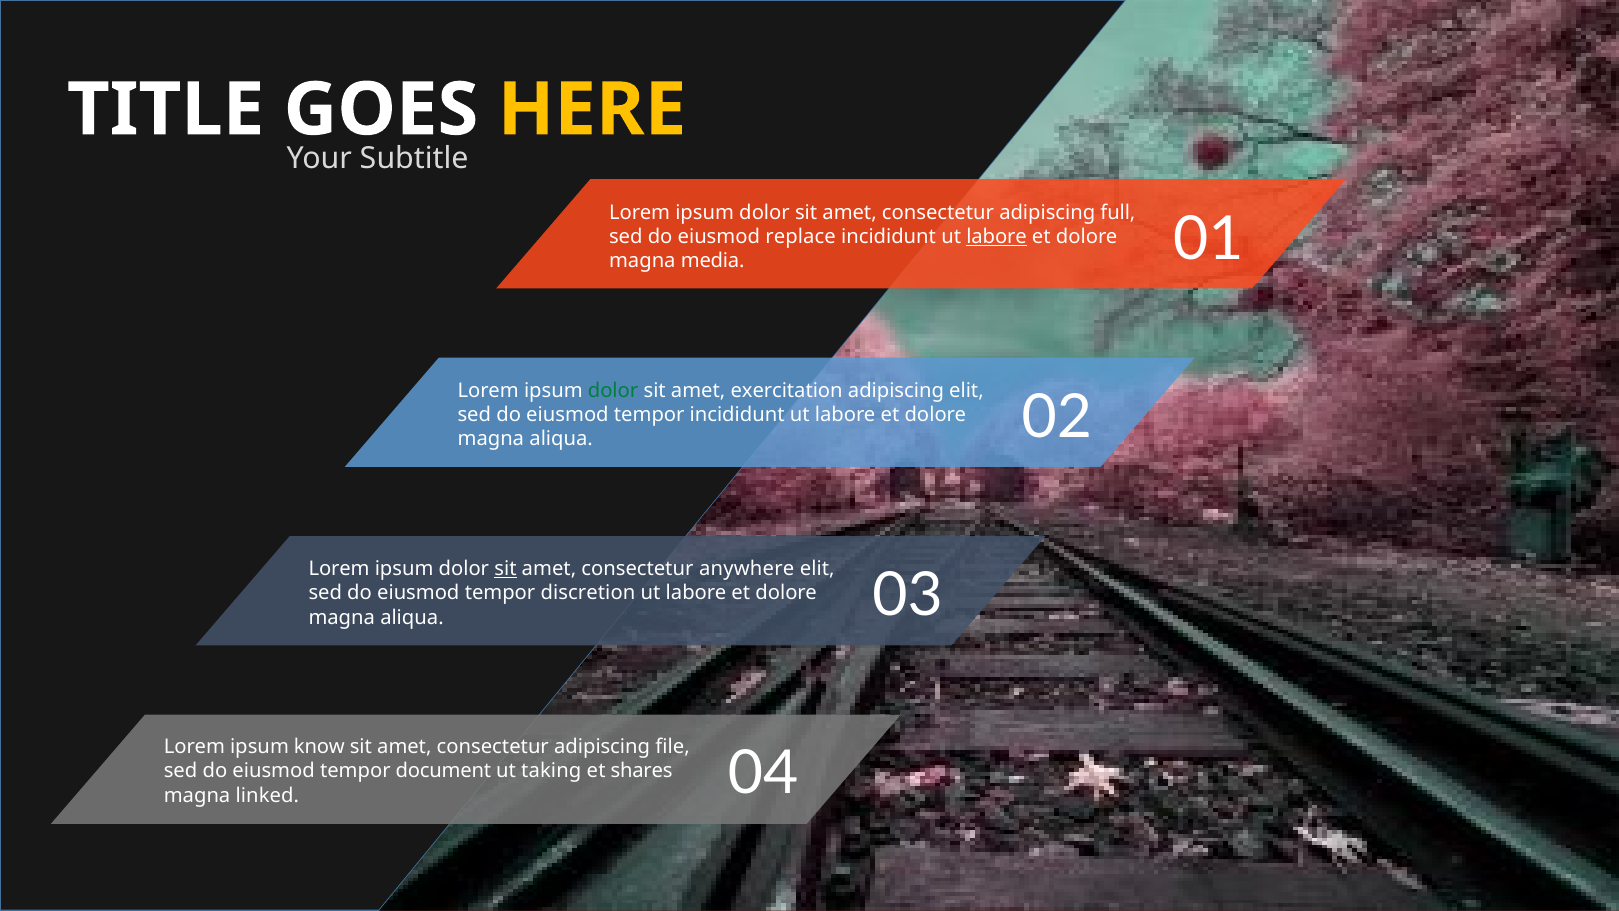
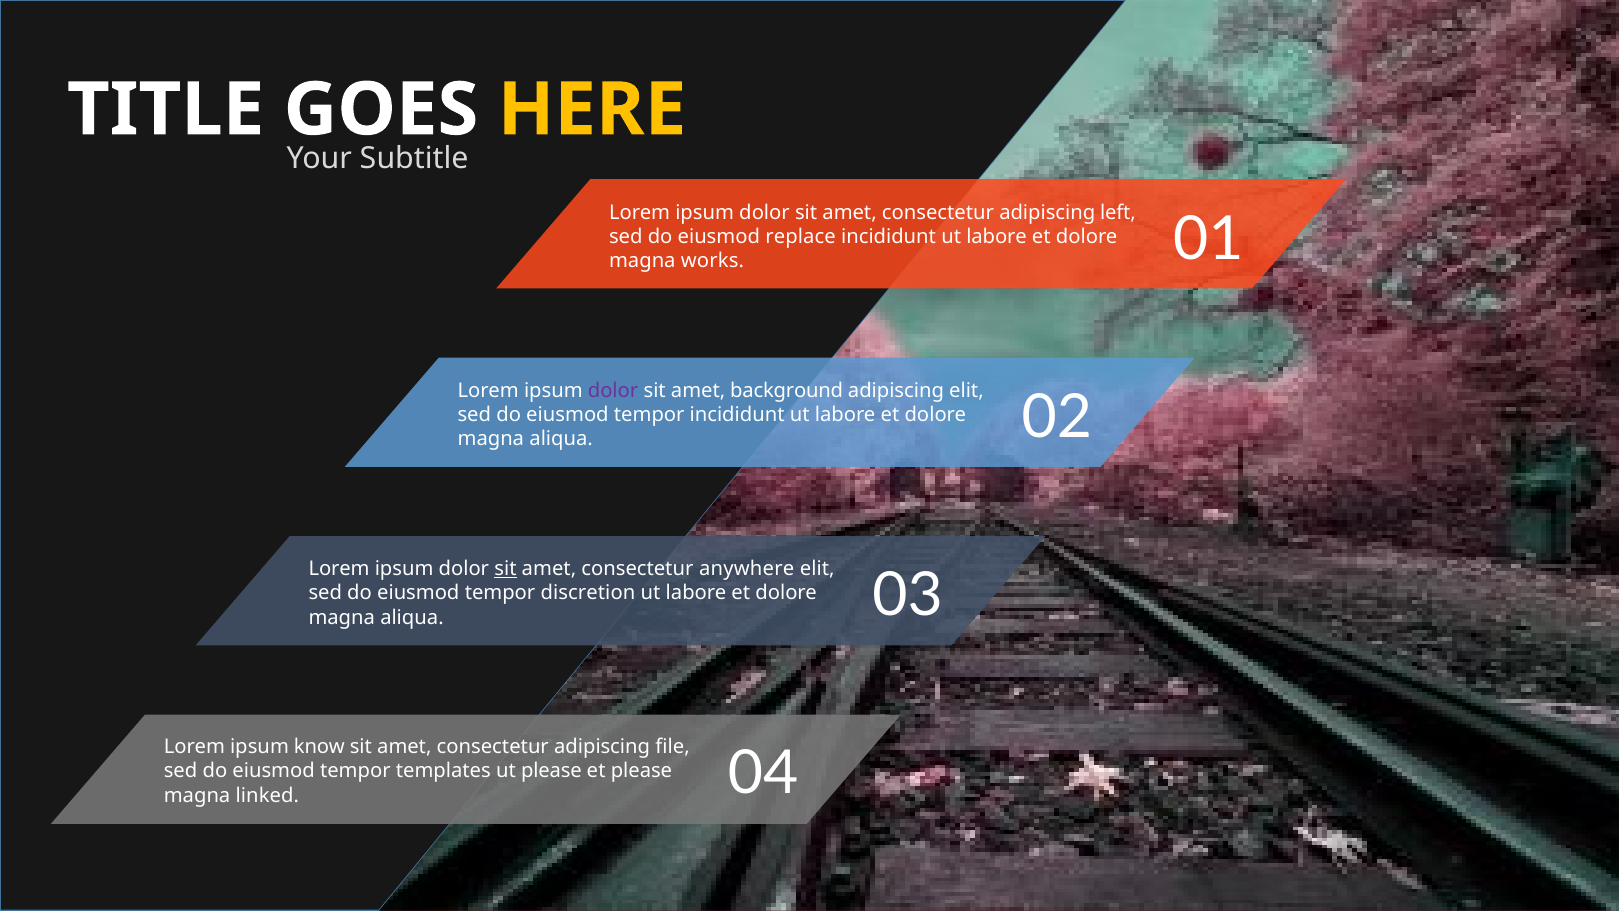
full: full -> left
labore at (997, 237) underline: present -> none
media: media -> works
dolor at (613, 390) colour: green -> purple
exercitation: exercitation -> background
document: document -> templates
ut taking: taking -> please
et shares: shares -> please
